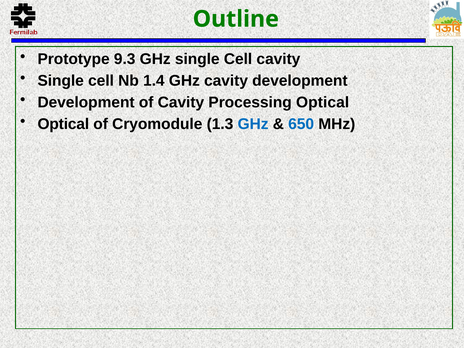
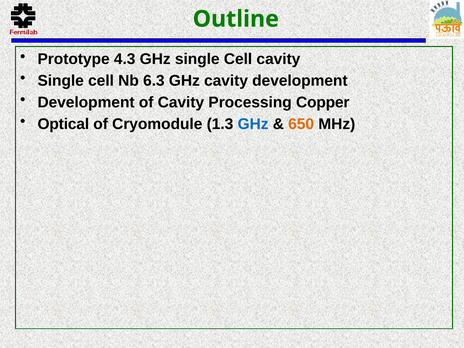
9.3: 9.3 -> 4.3
1.4: 1.4 -> 6.3
Processing Optical: Optical -> Copper
650 colour: blue -> orange
